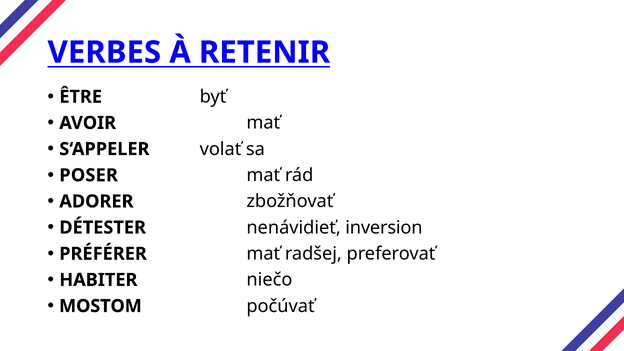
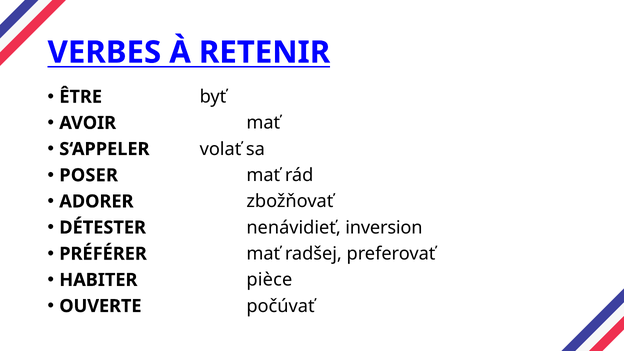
niečo: niečo -> pièce
MOSTOM: MOSTOM -> OUVERTE
